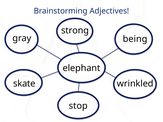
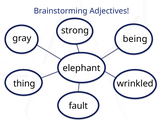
skate: skate -> thing
stop: stop -> fault
